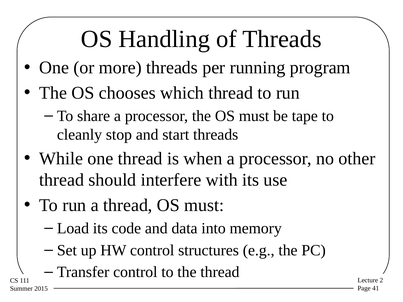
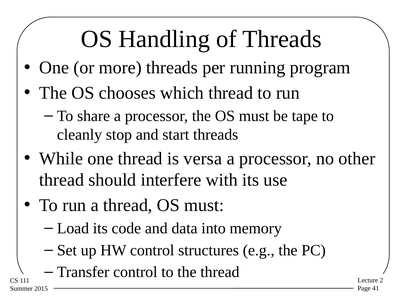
when: when -> versa
